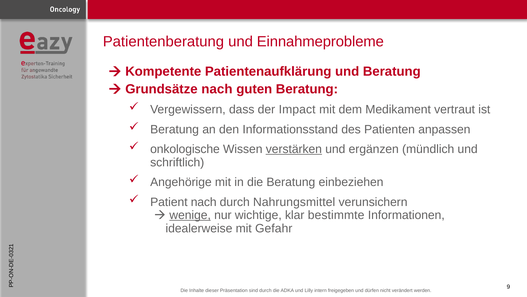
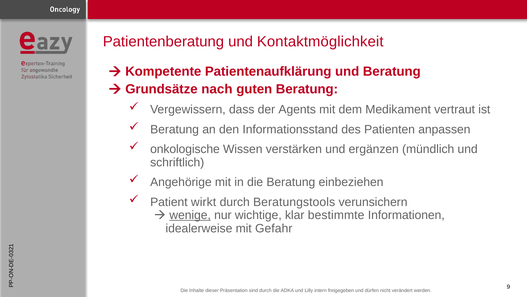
Einnahmeprobleme: Einnahmeprobleme -> Kontaktmöglichkeit
Impact: Impact -> Agents
verstärken underline: present -> none
Patient nach: nach -> wirkt
Nahrungsmittel: Nahrungsmittel -> Beratungstools
